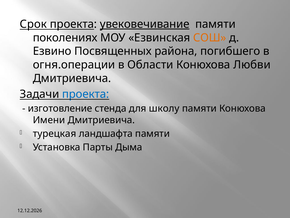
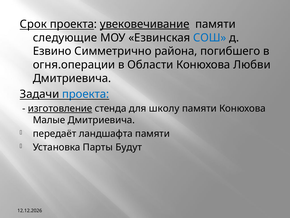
поколениях: поколениях -> следующие
СОШ colour: orange -> blue
Посвященных: Посвященных -> Симметрично
изготовление underline: none -> present
Имени: Имени -> Малые
турецкая: турецкая -> передаёт
Дыма: Дыма -> Будут
